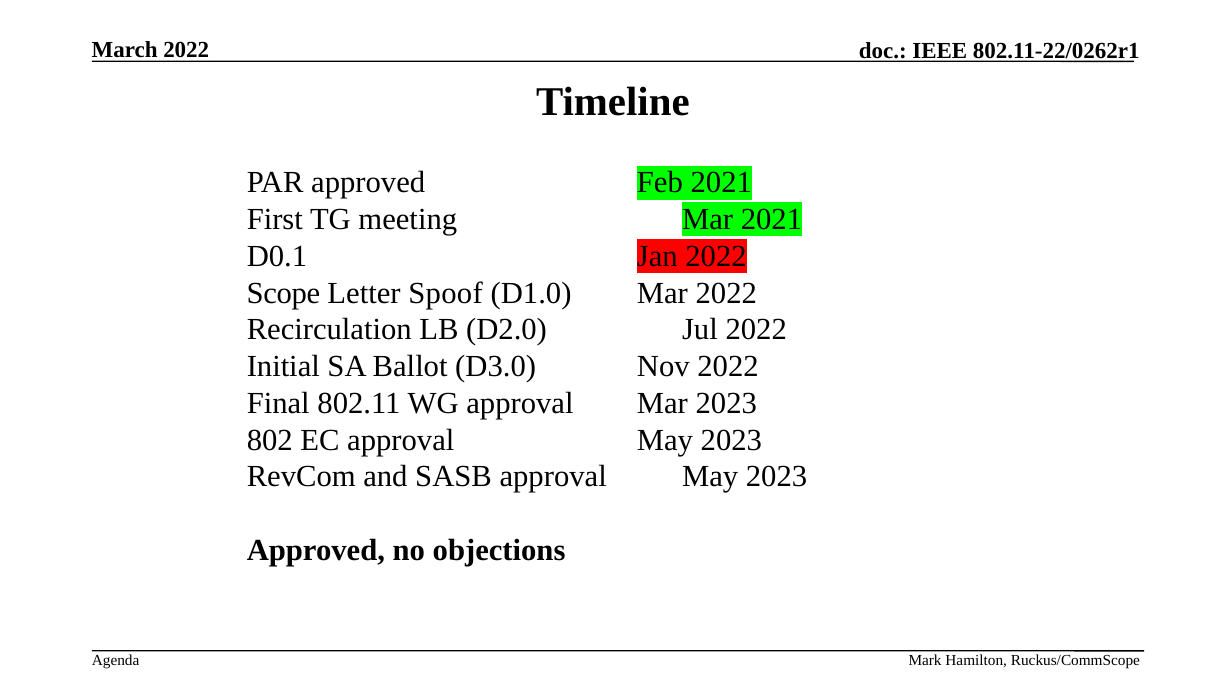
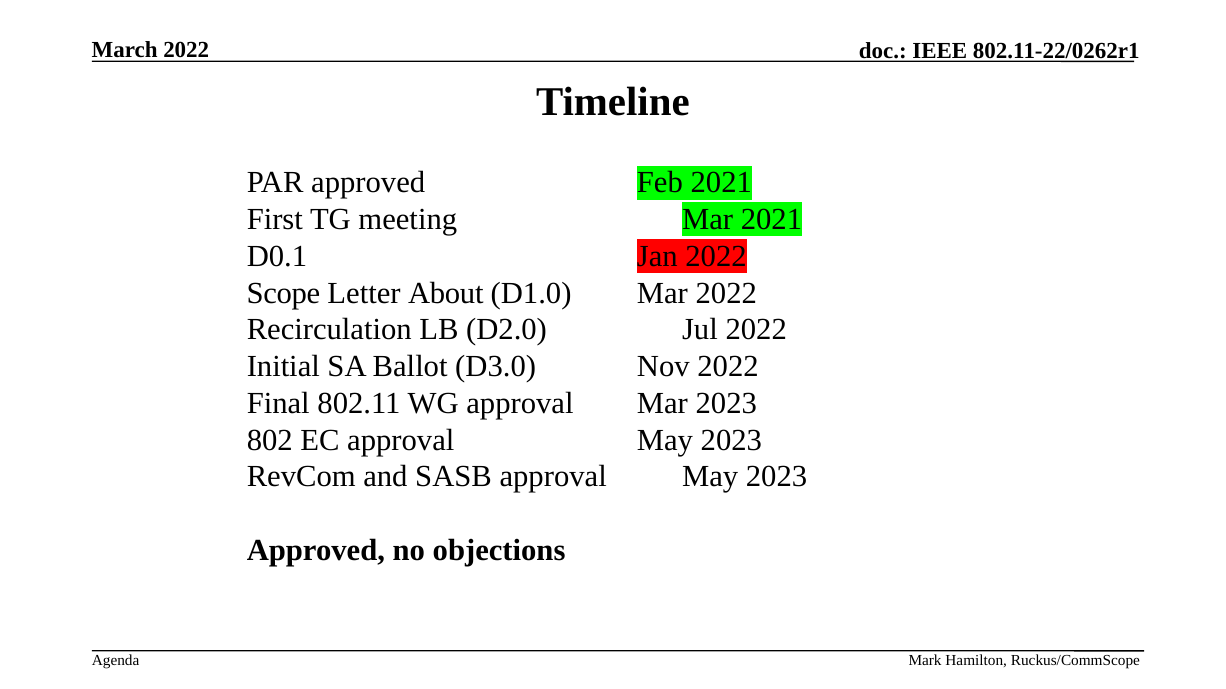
Spoof: Spoof -> About
